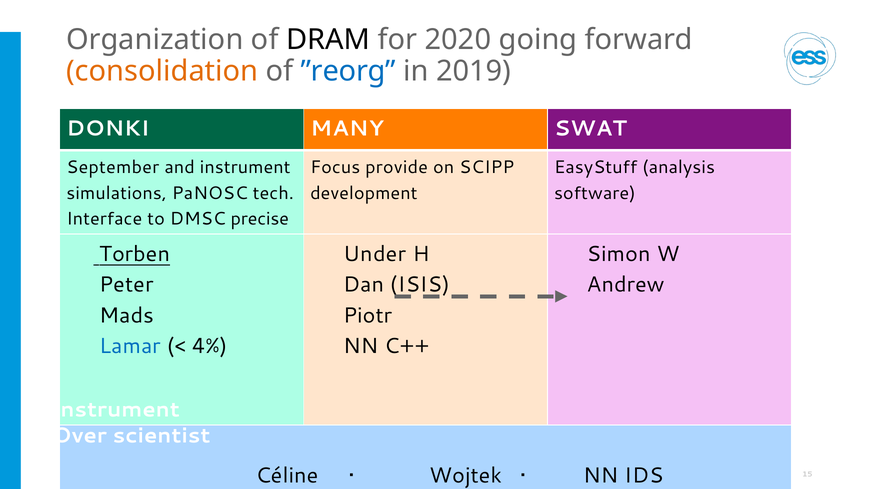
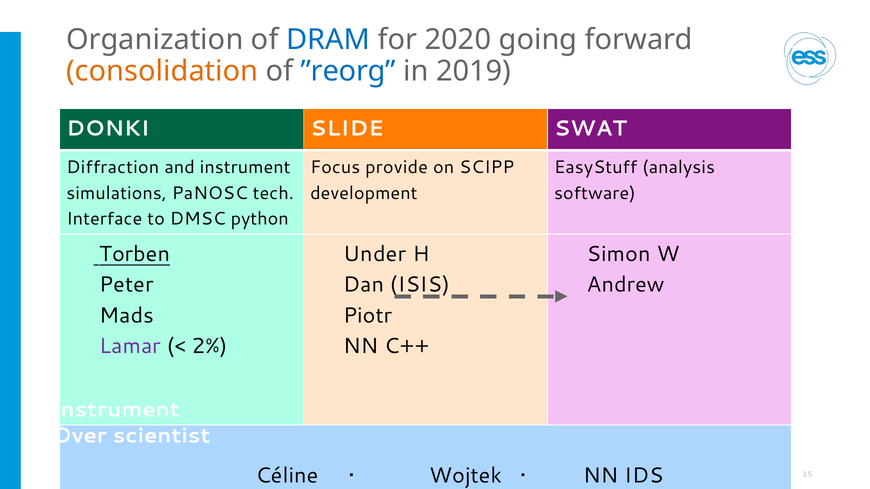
DRAM at (328, 40) colour: black -> blue
MANY: MANY -> SLIDE
September: September -> Diffraction
precise: precise -> python
Lamar colour: blue -> purple
4%: 4% -> 2%
